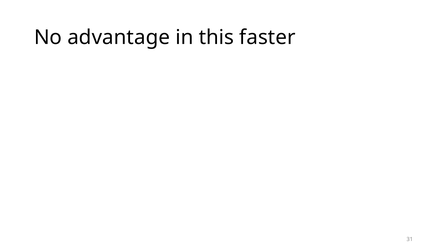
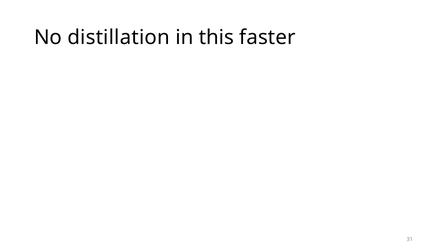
advantage: advantage -> distillation
